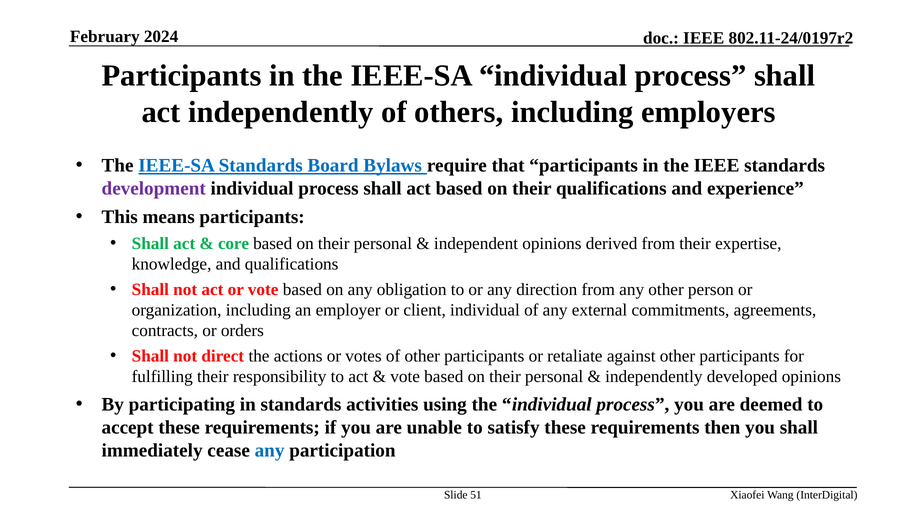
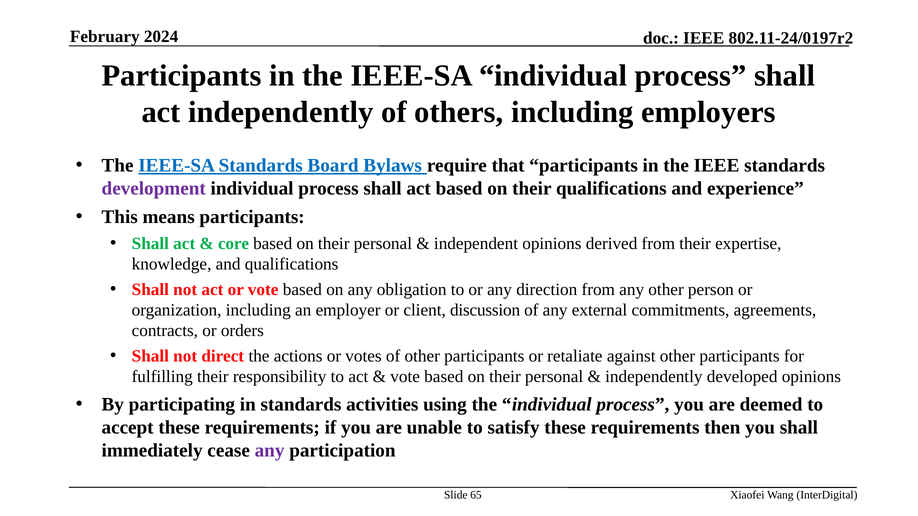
client individual: individual -> discussion
any at (270, 451) colour: blue -> purple
51: 51 -> 65
